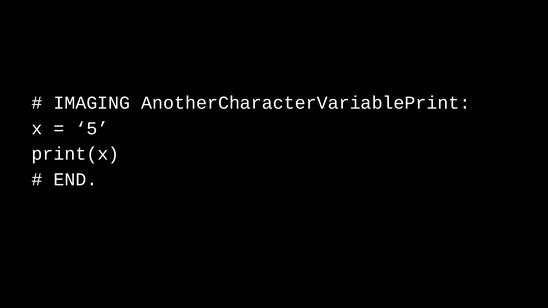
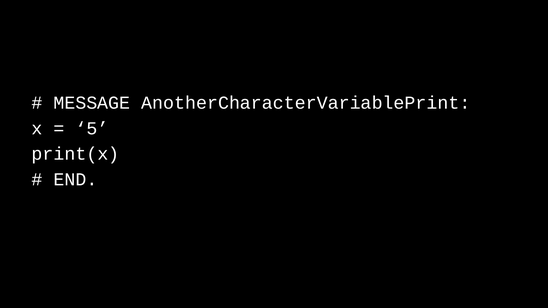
IMAGING: IMAGING -> MESSAGE
